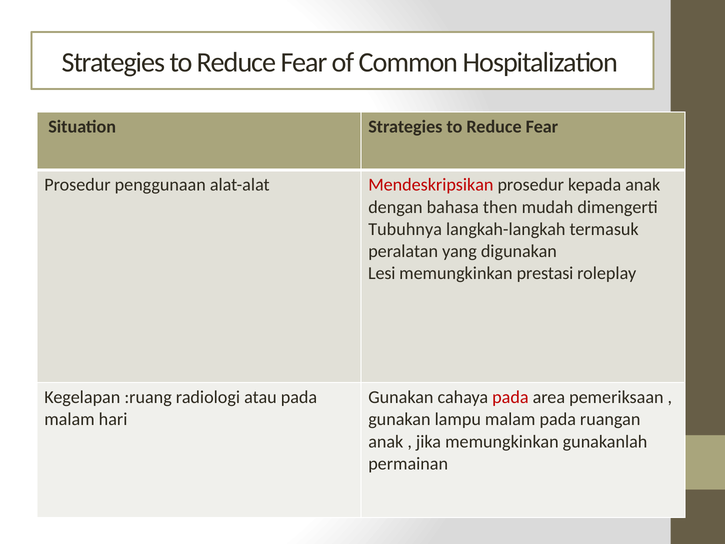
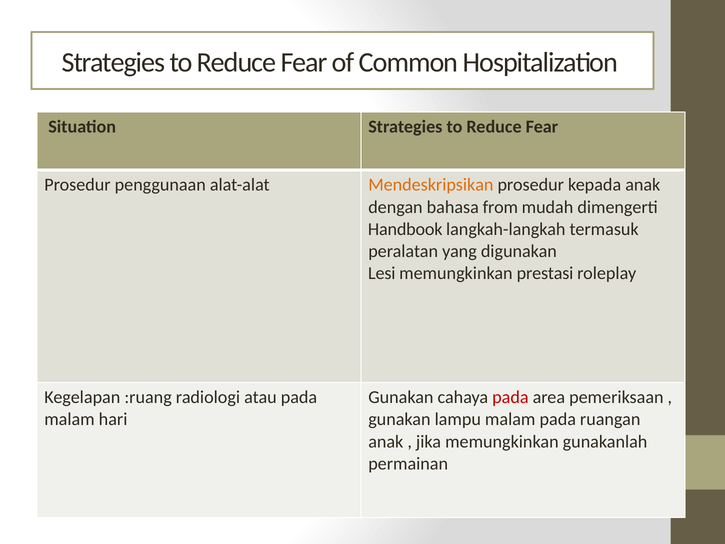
Mendeskripsikan colour: red -> orange
then: then -> from
Tubuhnya: Tubuhnya -> Handbook
